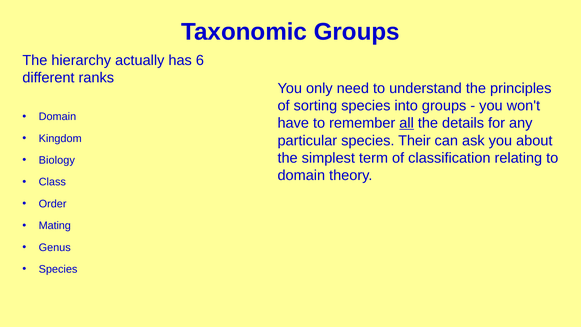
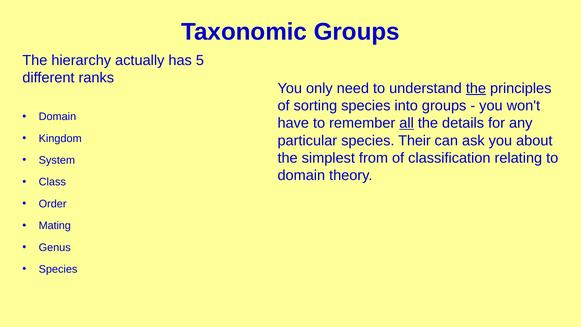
6: 6 -> 5
the at (476, 88) underline: none -> present
term: term -> from
Biology: Biology -> System
